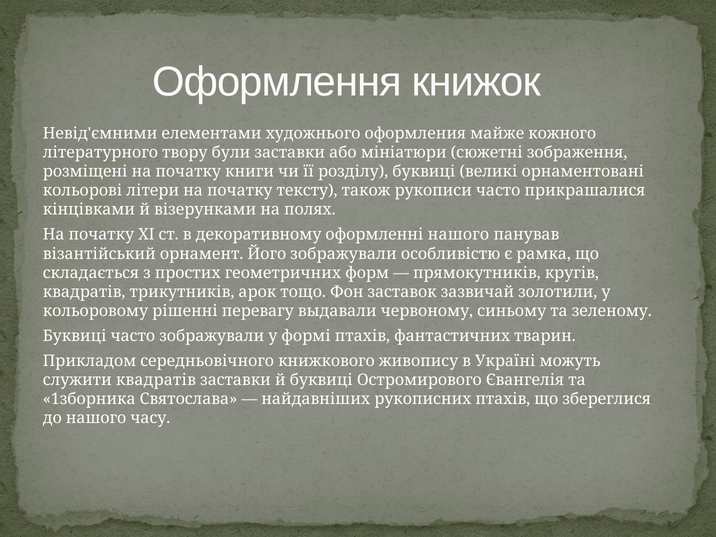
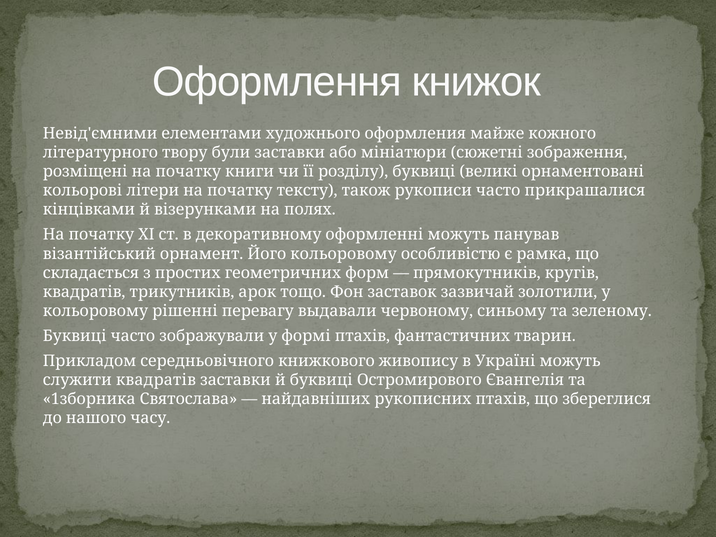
оформленні нашого: нашого -> можуть
Його зображували: зображували -> кольоровому
